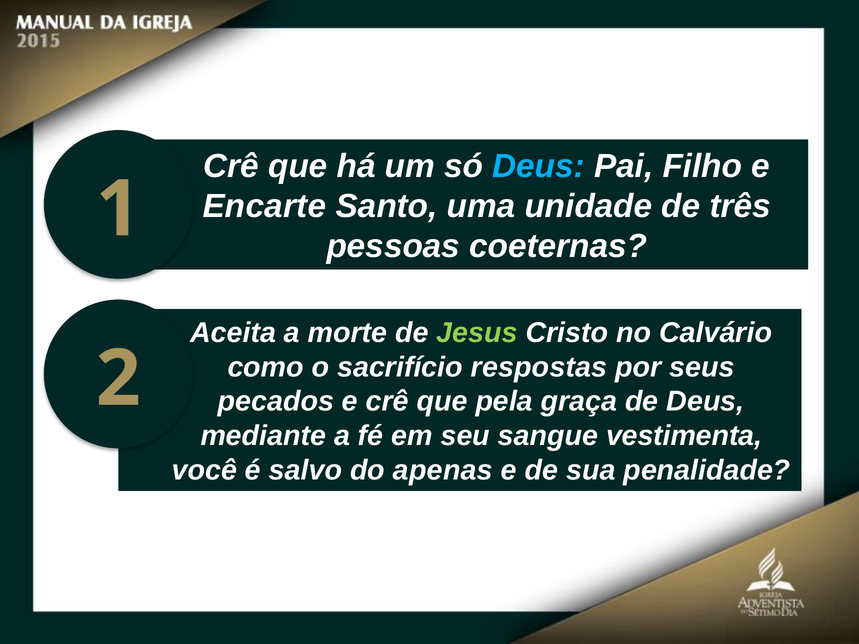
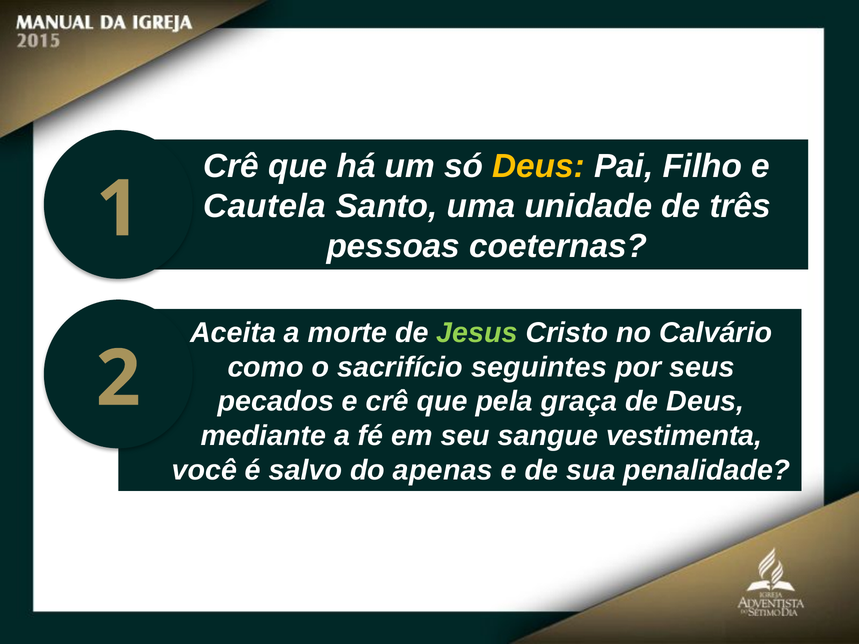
Deus at (539, 166) colour: light blue -> yellow
Encarte: Encarte -> Cautela
respostas: respostas -> seguintes
